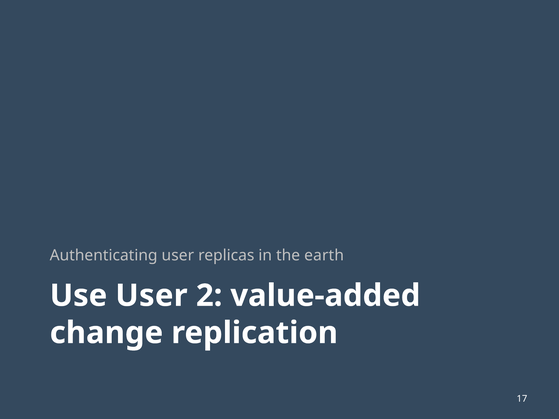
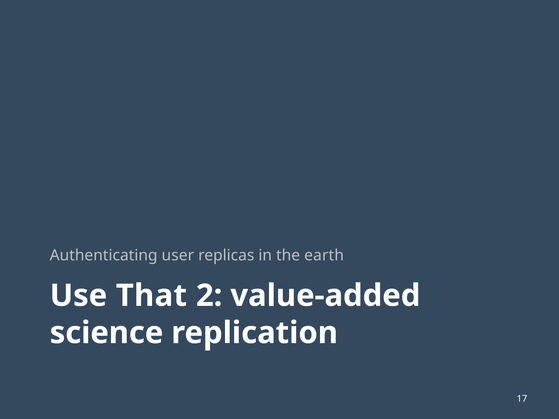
Use User: User -> That
change: change -> science
